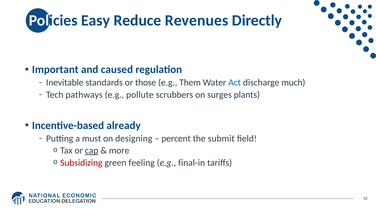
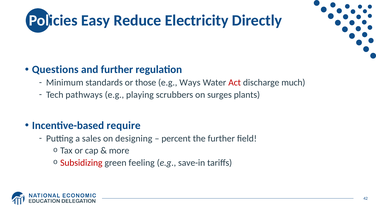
Revenues: Revenues -> Electricity
Important: Important -> Questions
and caused: caused -> further
Inevitable: Inevitable -> Minimum
Them: Them -> Ways
Act colour: blue -> red
pollute: pollute -> playing
already: already -> require
must: must -> sales
the submit: submit -> further
cap underline: present -> none
final-in: final-in -> save-in
